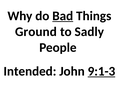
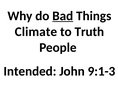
Ground: Ground -> Climate
Sadly: Sadly -> Truth
9:1-3 underline: present -> none
